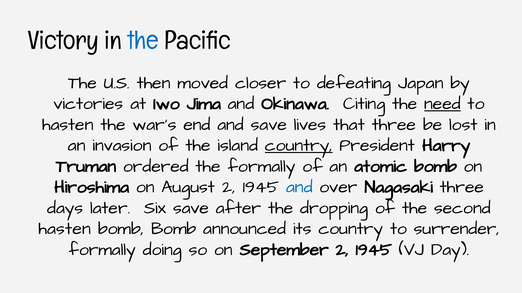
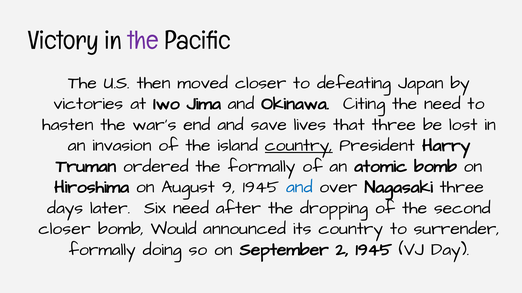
the at (143, 41) colour: blue -> purple
need at (442, 104) underline: present -> none
August 2: 2 -> 9
Six save: save -> need
hasten at (65, 229): hasten -> closer
bomb Bomb: Bomb -> Would
